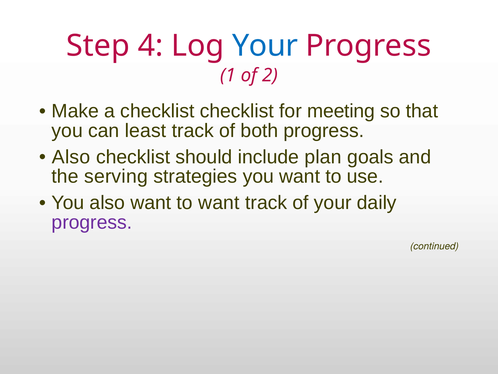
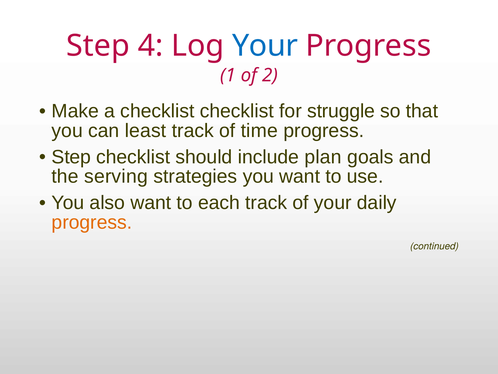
meeting: meeting -> struggle
both: both -> time
Also at (71, 157): Also -> Step
to want: want -> each
progress at (92, 222) colour: purple -> orange
